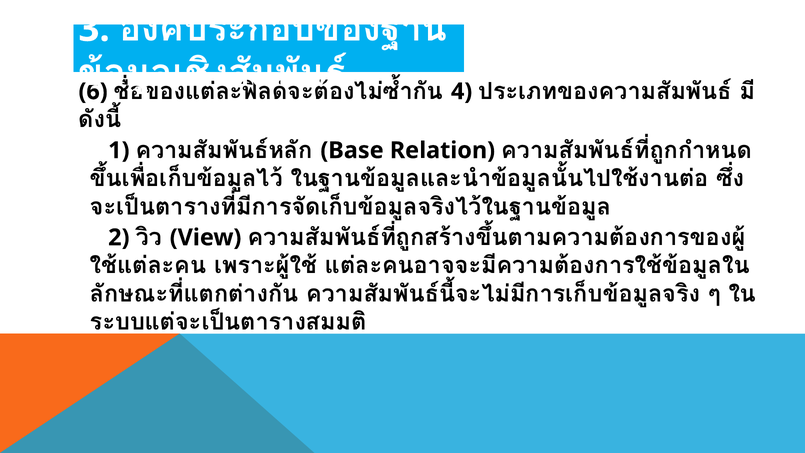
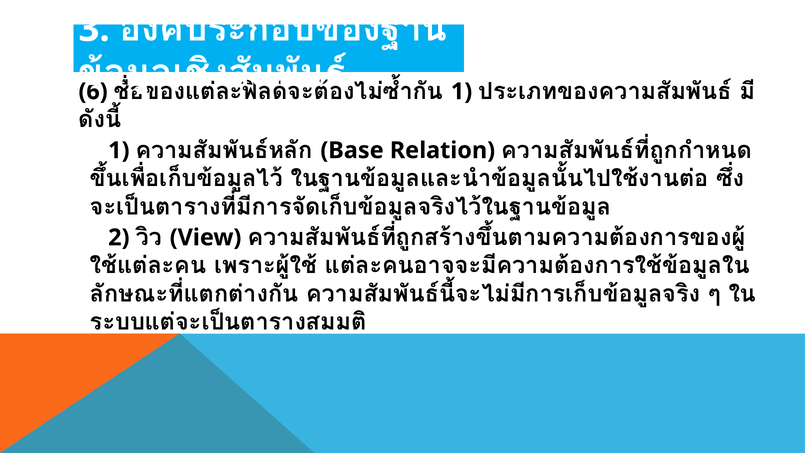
4 at (462, 91): 4 -> 1
